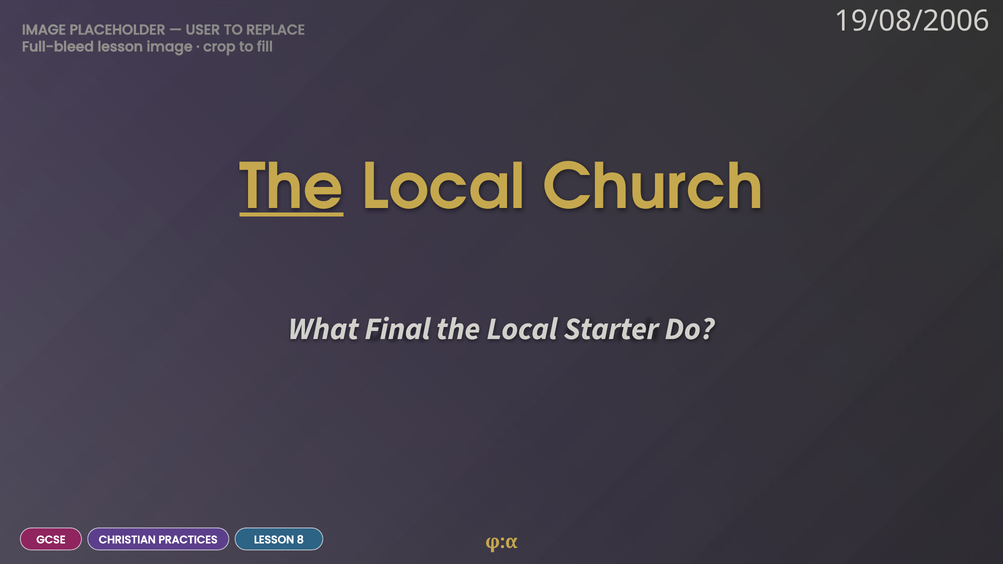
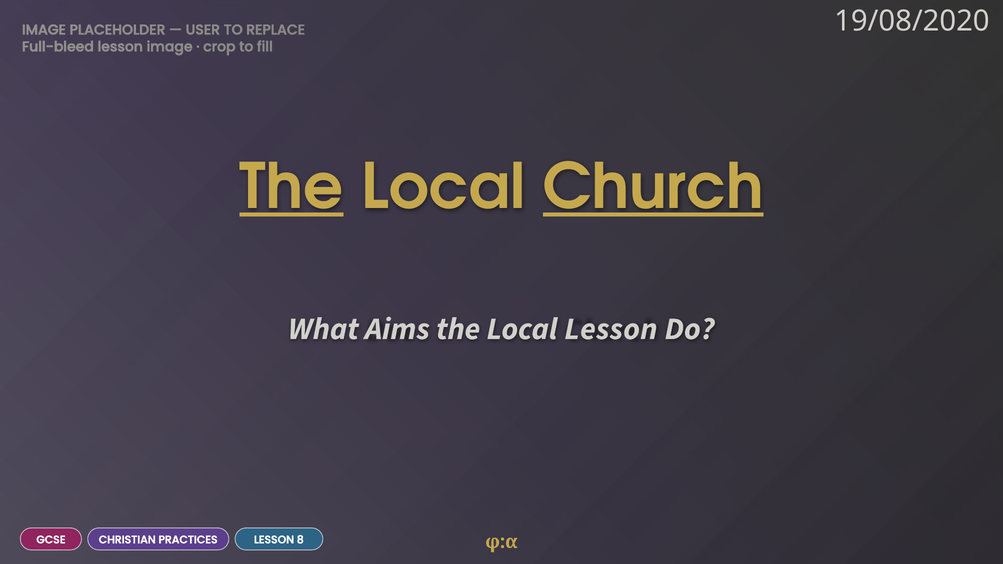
19/08/2006: 19/08/2006 -> 19/08/2020
Church underline: none -> present
Final: Final -> Aims
Local Starter: Starter -> Lesson
